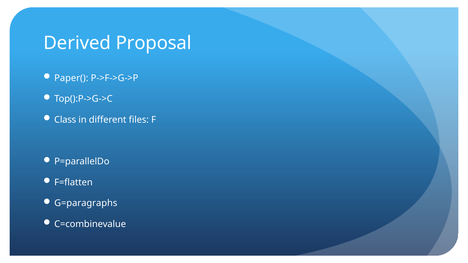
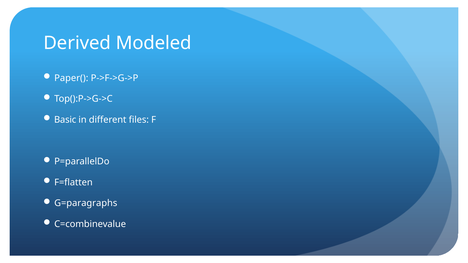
Proposal: Proposal -> Modeled
Class: Class -> Basic
